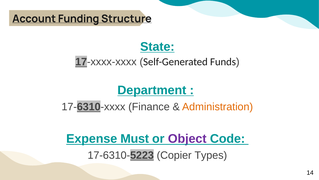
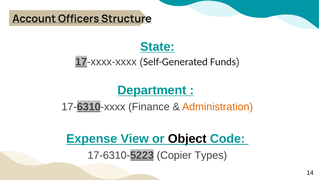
Funding: Funding -> Officers
Must: Must -> View
Object colour: purple -> black
